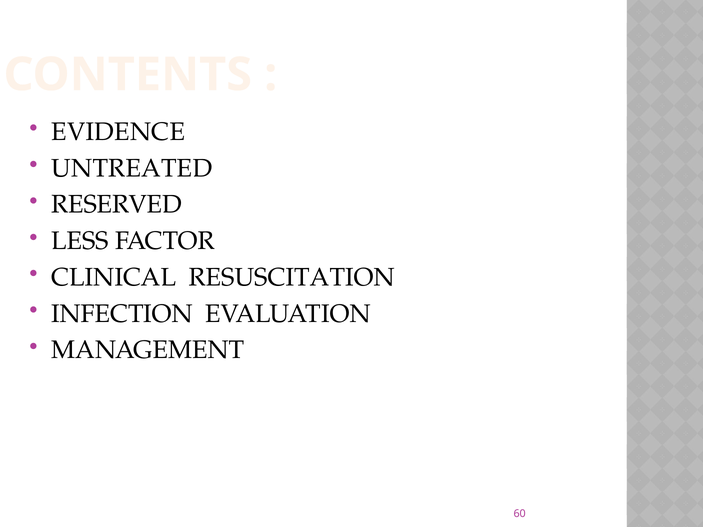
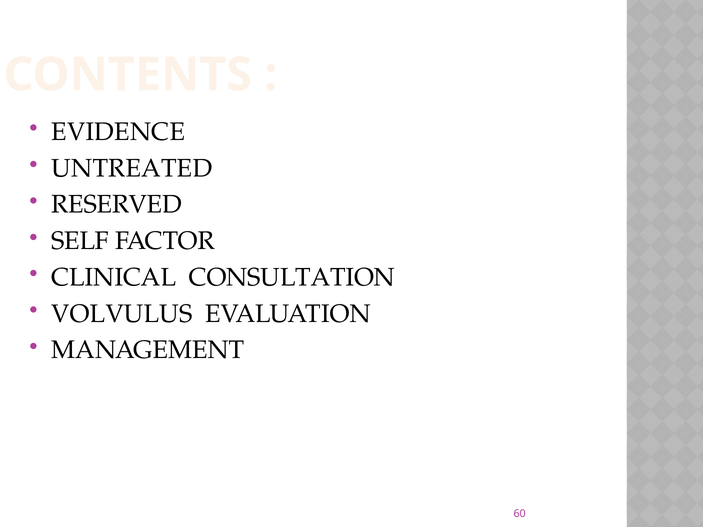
LESS: LESS -> SELF
RESUSCITATION: RESUSCITATION -> CONSULTATION
INFECTION: INFECTION -> VOLVULUS
